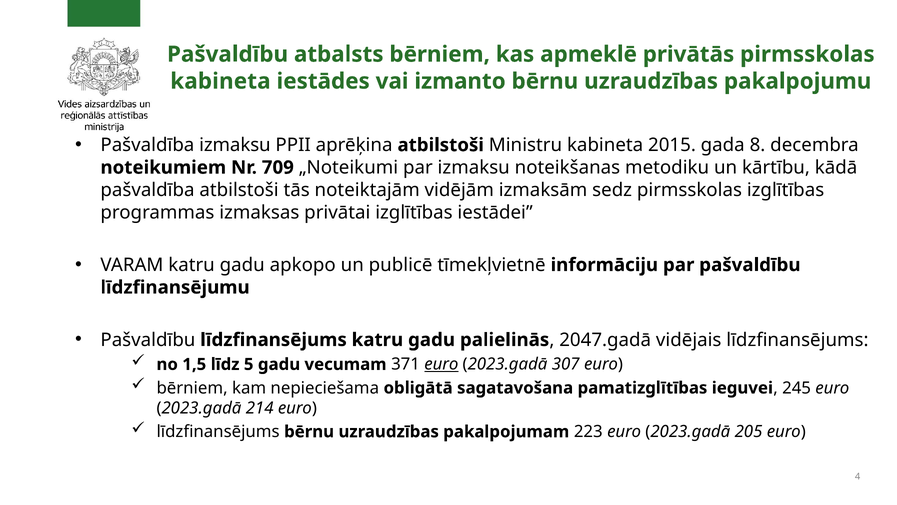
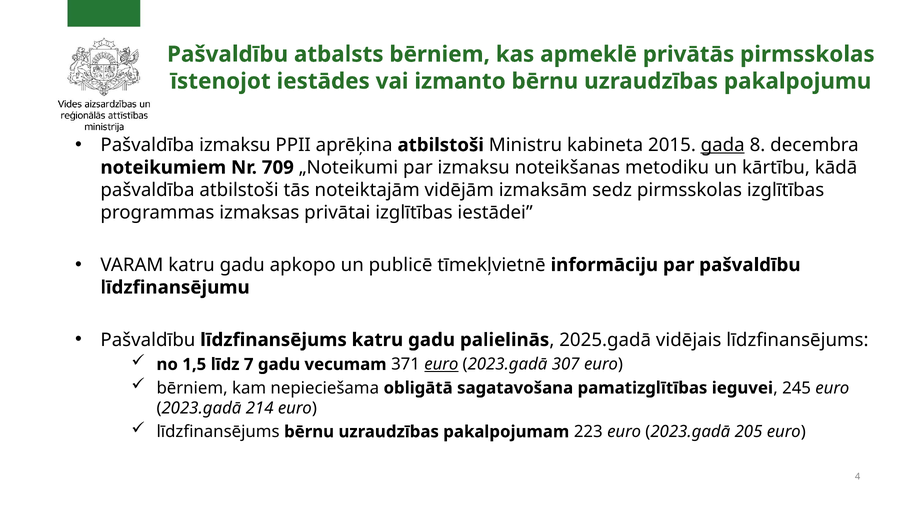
kabineta at (220, 81): kabineta -> īstenojot
gada underline: none -> present
2047.gadā: 2047.gadā -> 2025.gadā
5: 5 -> 7
